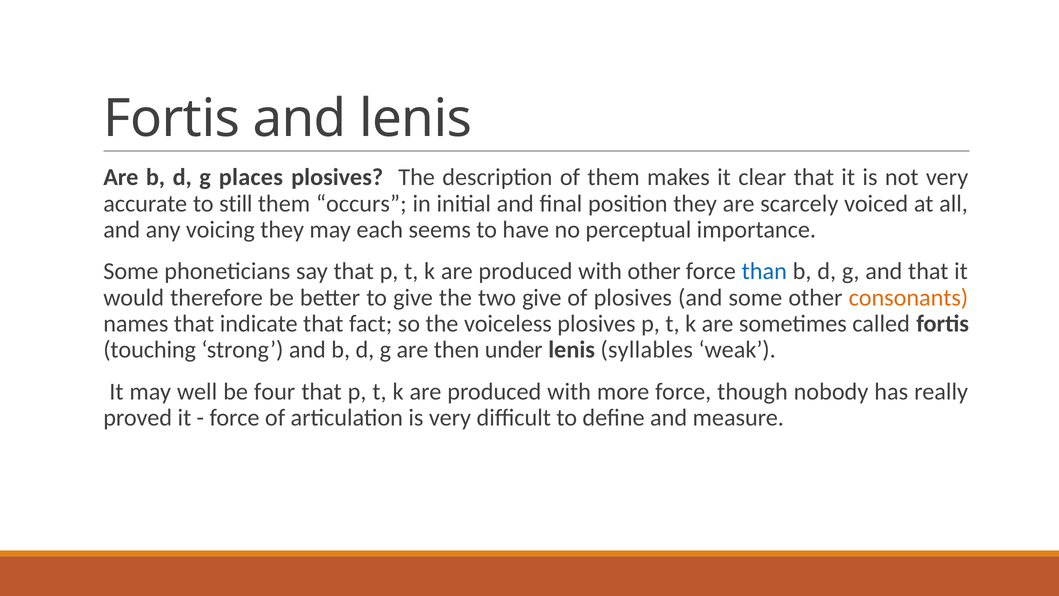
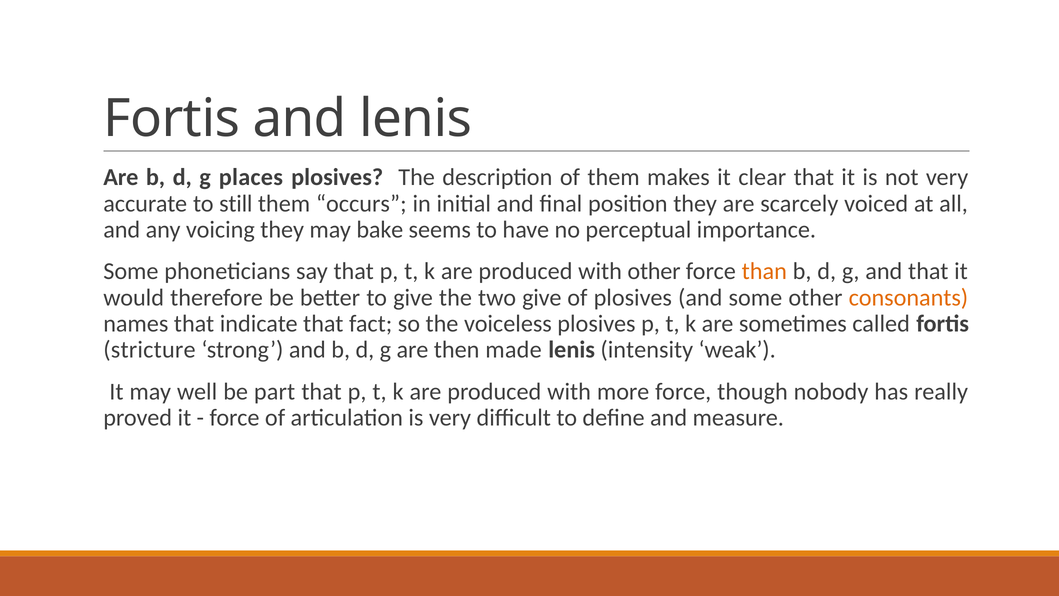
each: each -> bake
than colour: blue -> orange
touching: touching -> stricture
under: under -> made
syllables: syllables -> intensity
four: four -> part
